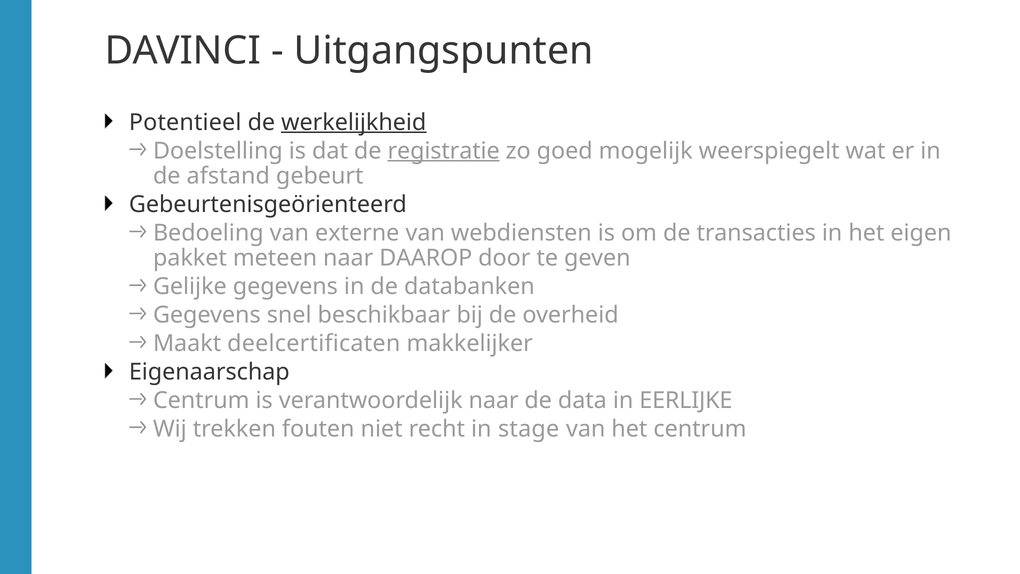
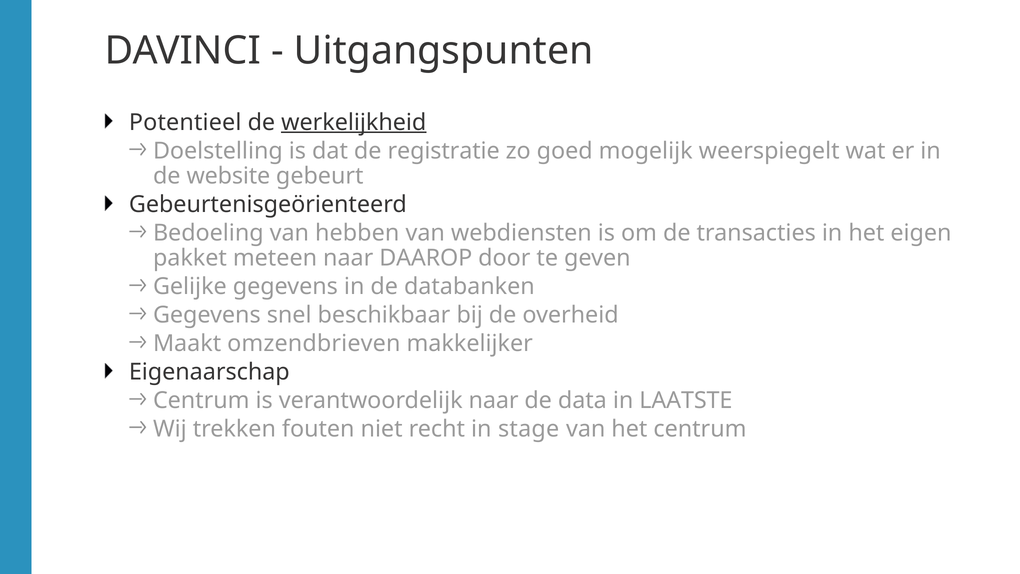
registratie underline: present -> none
afstand: afstand -> website
externe: externe -> hebben
deelcertificaten: deelcertificaten -> omzendbrieven
EERLIJKE: EERLIJKE -> LAATSTE
